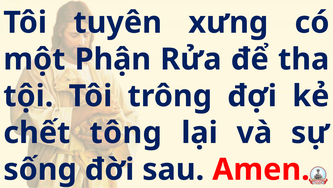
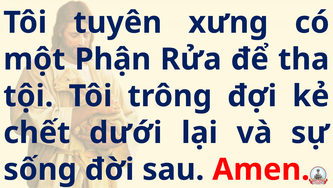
tông: tông -> dưới
